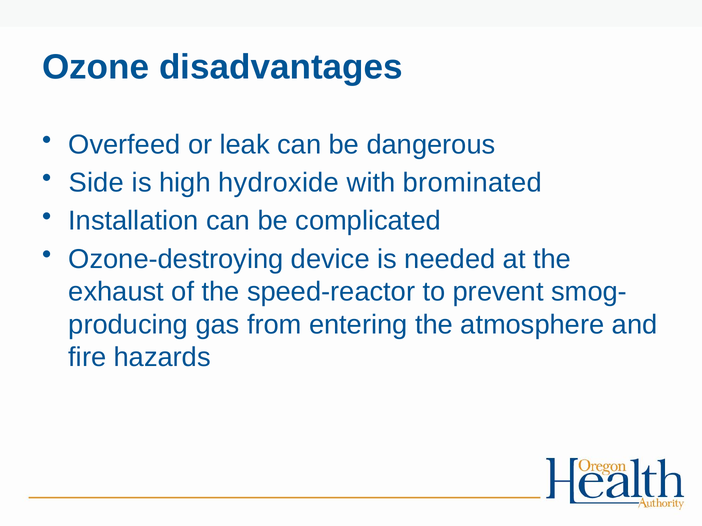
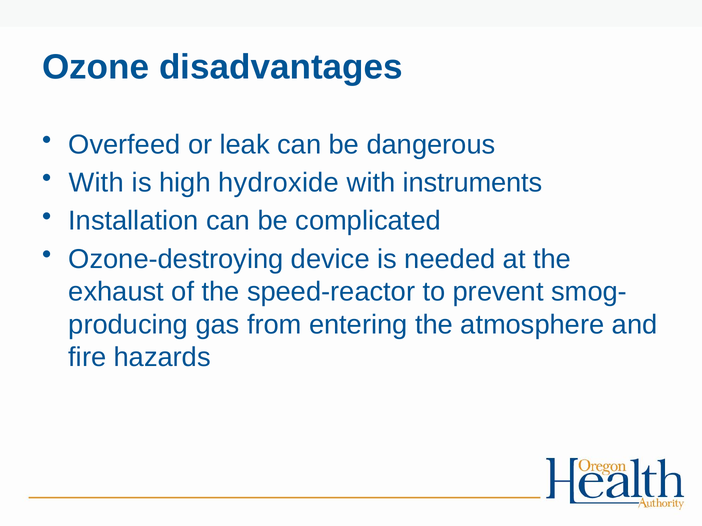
Side at (96, 183): Side -> With
brominated: brominated -> instruments
